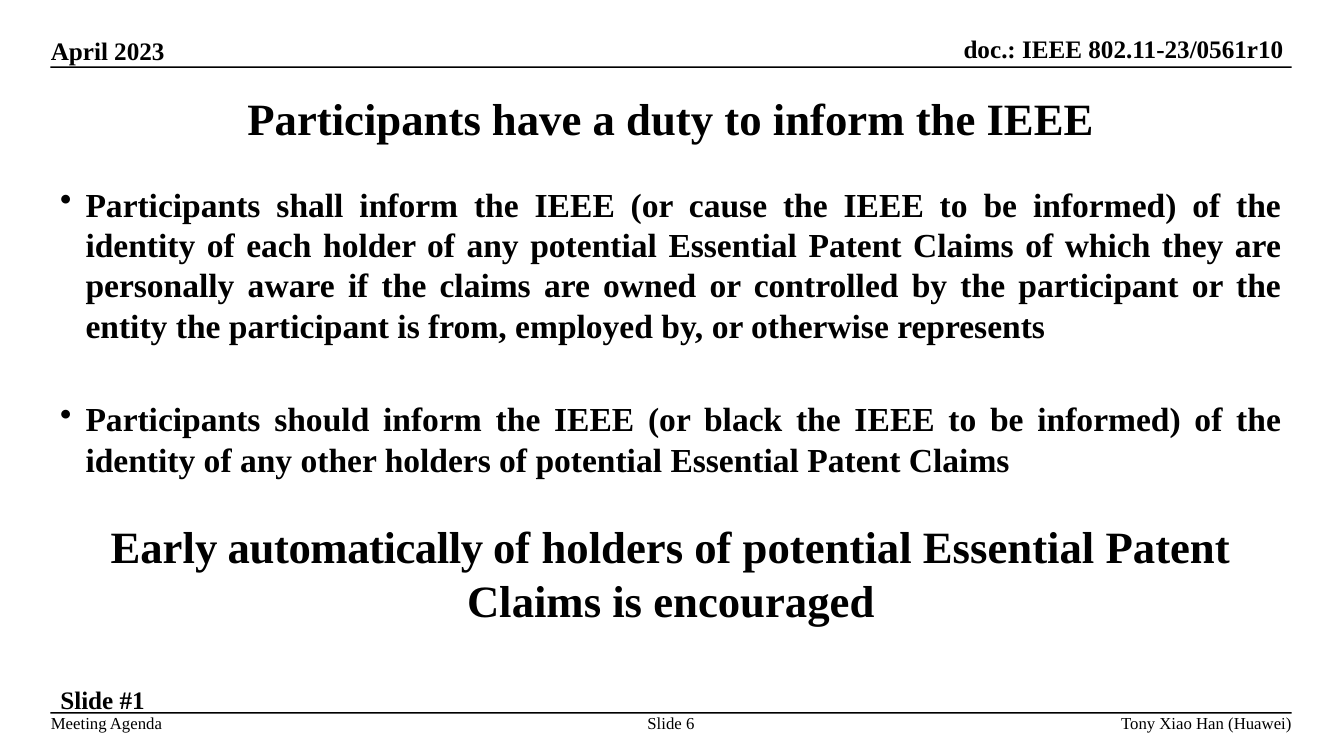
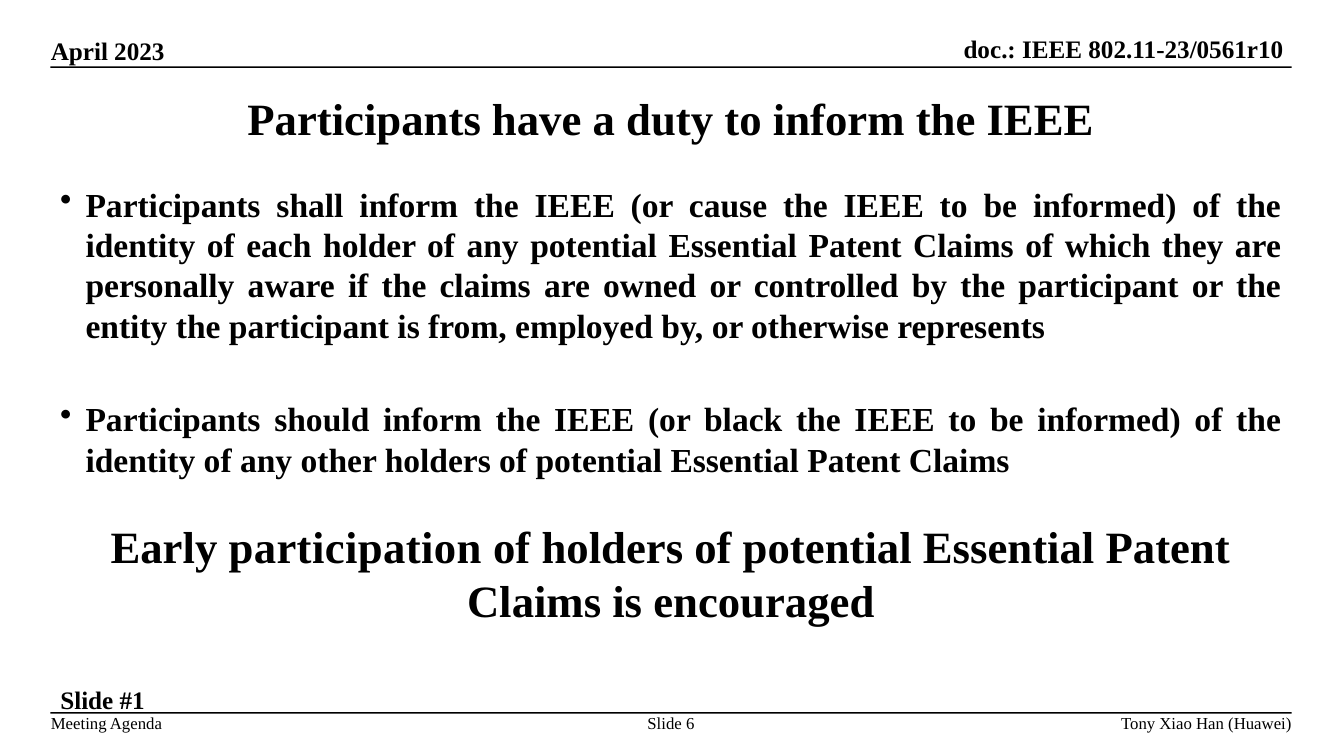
automatically: automatically -> participation
